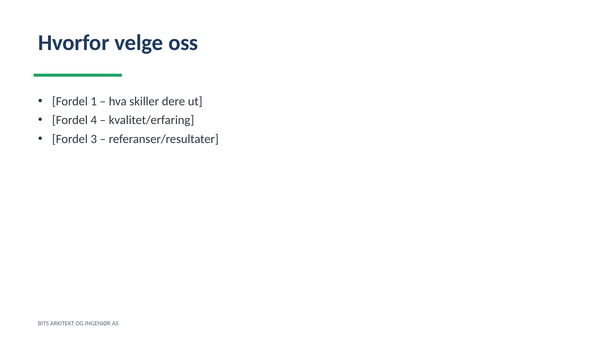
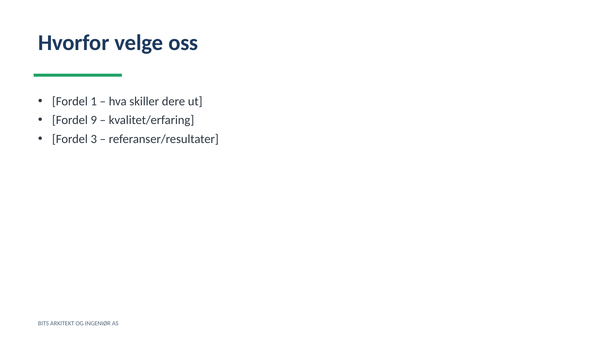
4: 4 -> 9
